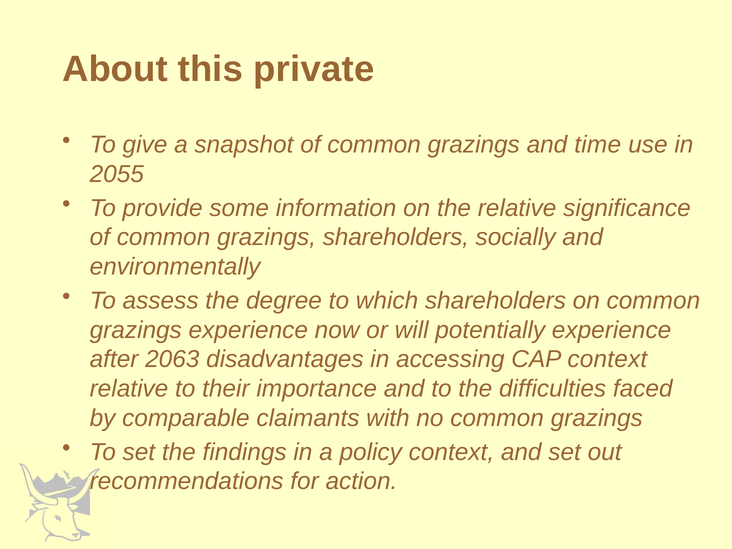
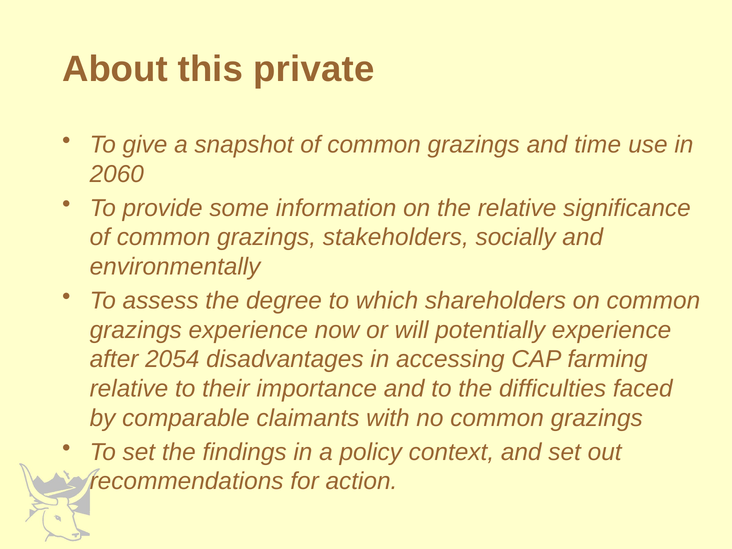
2055: 2055 -> 2060
grazings shareholders: shareholders -> stakeholders
2063: 2063 -> 2054
CAP context: context -> farming
